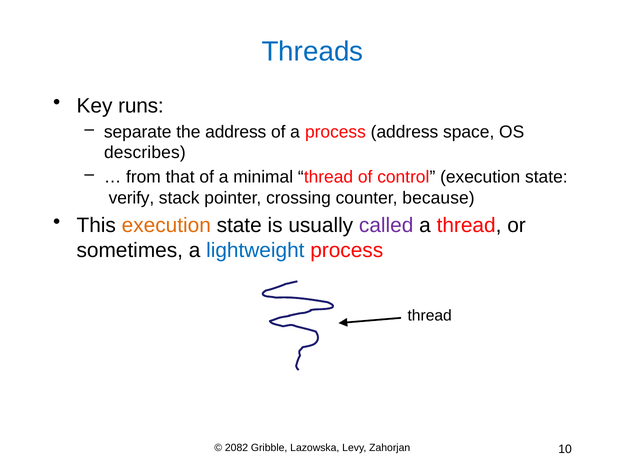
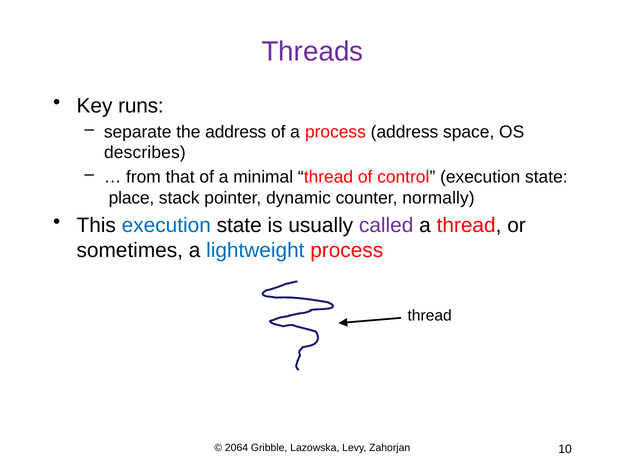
Threads colour: blue -> purple
verify: verify -> place
crossing: crossing -> dynamic
because: because -> normally
execution at (166, 225) colour: orange -> blue
2082: 2082 -> 2064
